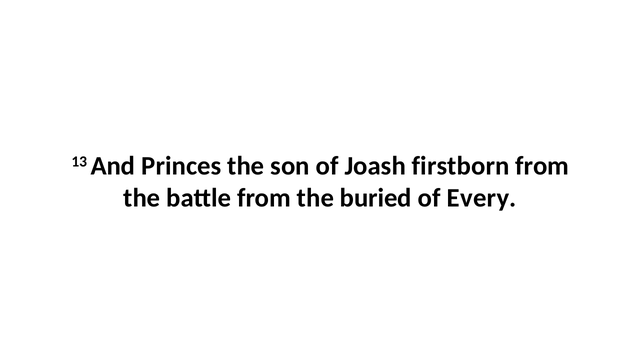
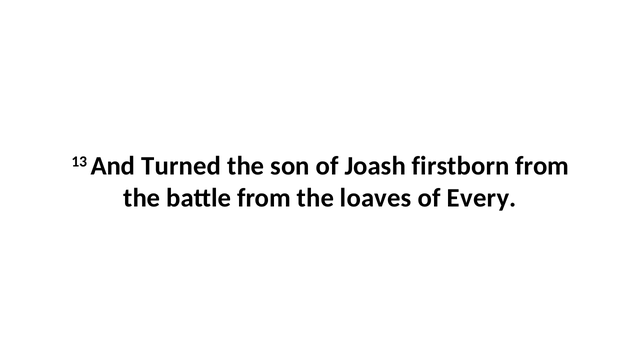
Princes: Princes -> Turned
buried: buried -> loaves
